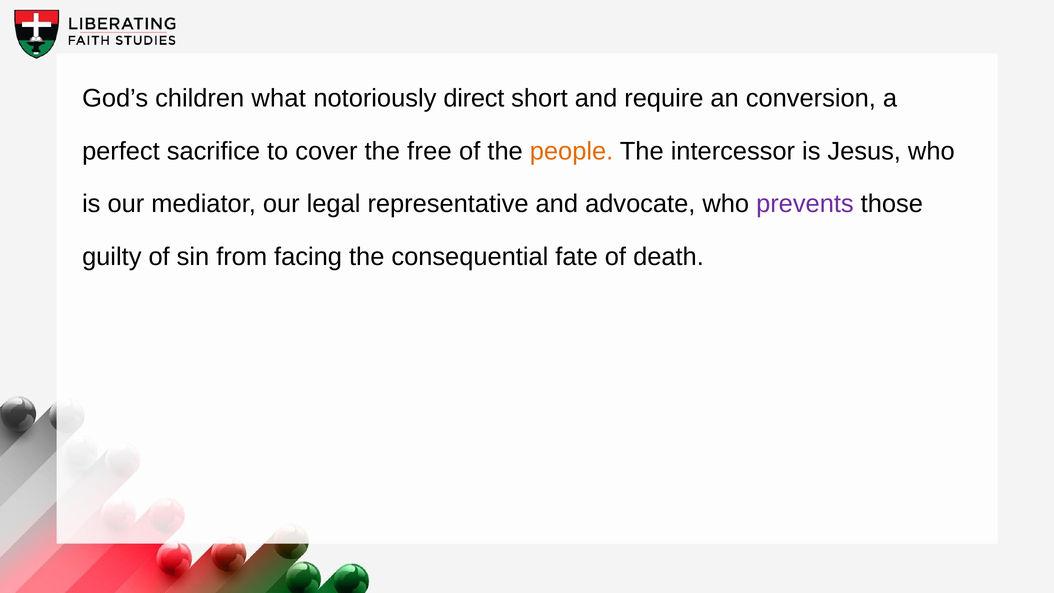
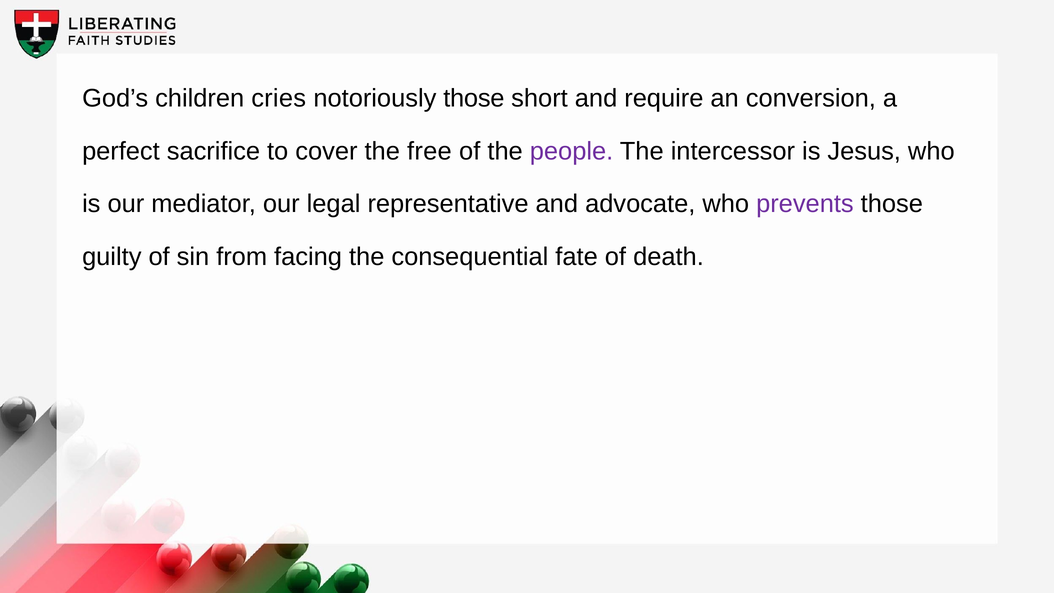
what: what -> cries
notoriously direct: direct -> those
people colour: orange -> purple
